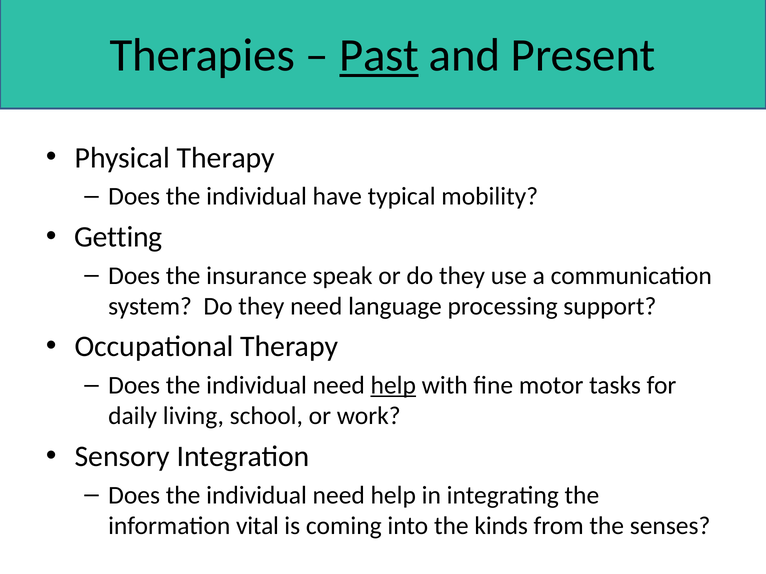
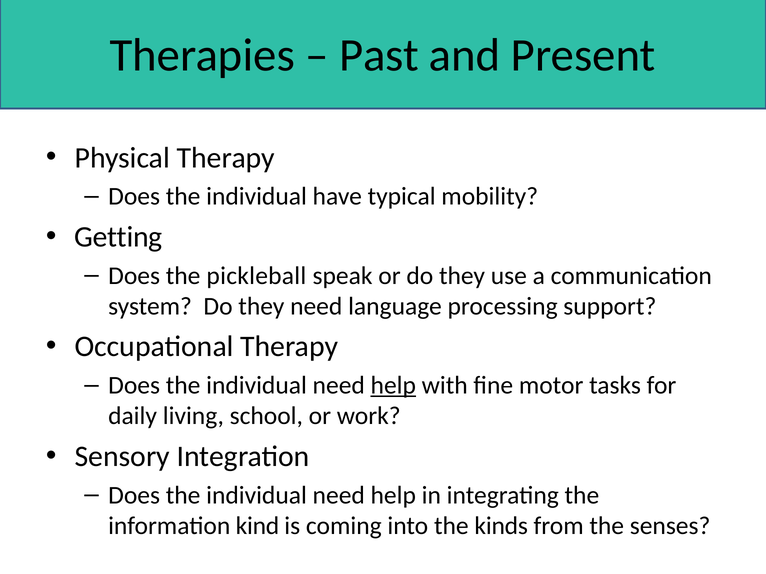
Past underline: present -> none
insurance: insurance -> pickleball
vital: vital -> kind
